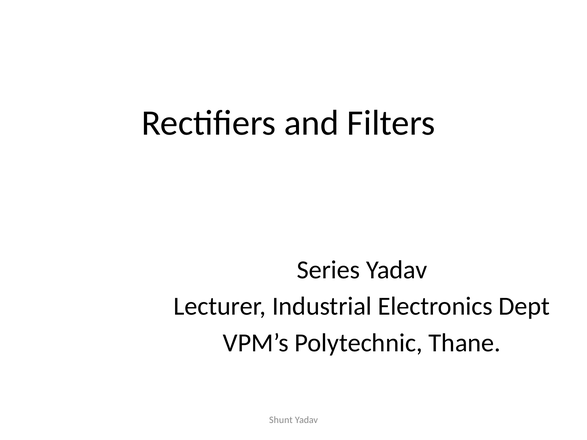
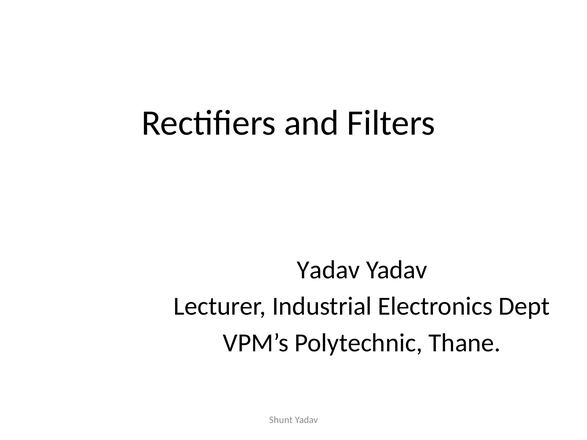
Series at (328, 270): Series -> Yadav
